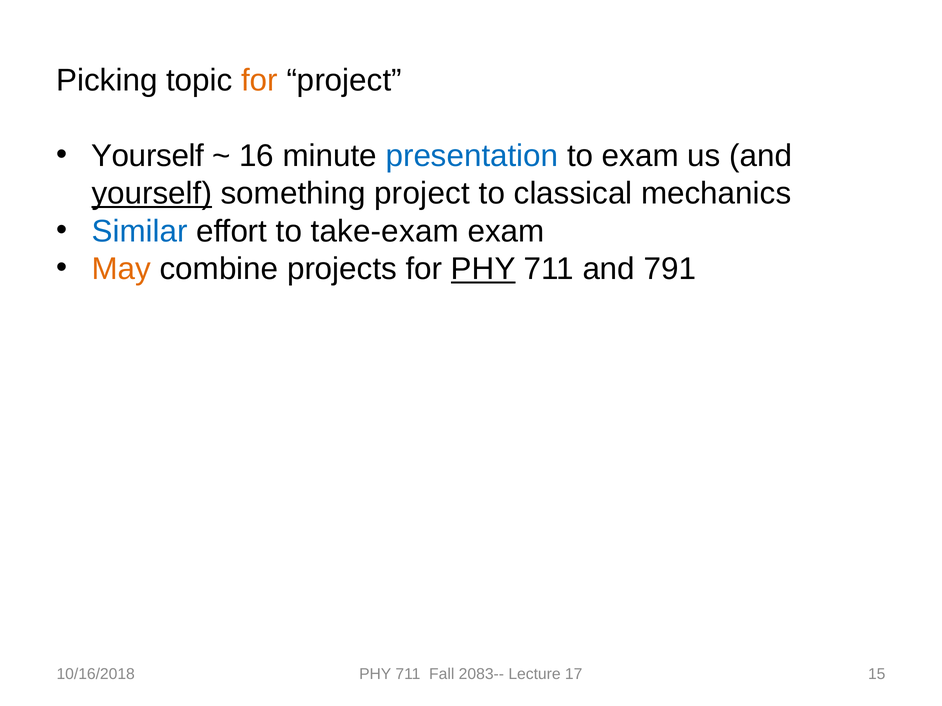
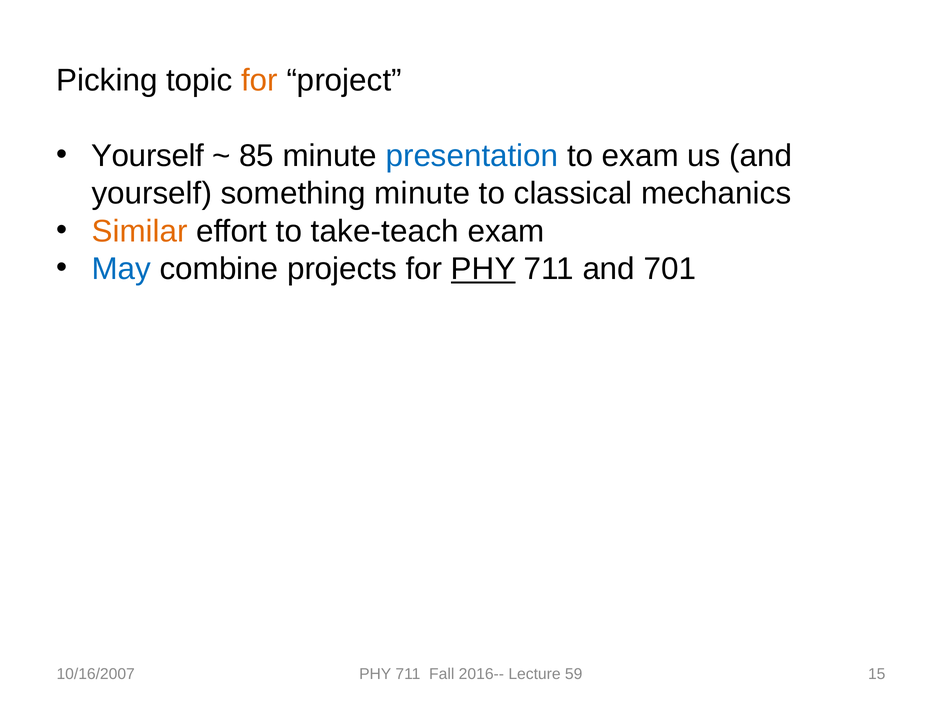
16: 16 -> 85
yourself at (152, 194) underline: present -> none
something project: project -> minute
Similar colour: blue -> orange
take-exam: take-exam -> take-teach
May colour: orange -> blue
791: 791 -> 701
10/16/2018: 10/16/2018 -> 10/16/2007
2083--: 2083-- -> 2016--
17: 17 -> 59
